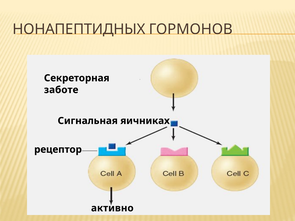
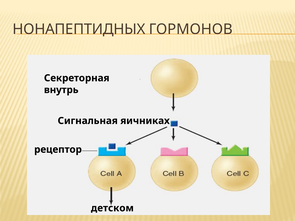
заботе: заботе -> внутрь
активно: активно -> детском
